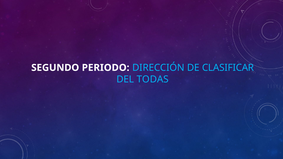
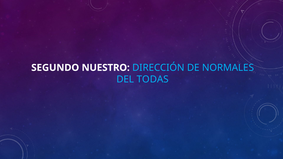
PERIODO: PERIODO -> NUESTRO
CLASIFICAR: CLASIFICAR -> NORMALES
